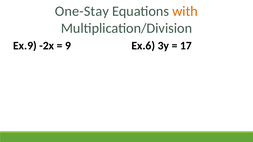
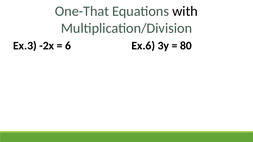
One-Stay: One-Stay -> One-That
with colour: orange -> black
Ex.9: Ex.9 -> Ex.3
9: 9 -> 6
17: 17 -> 80
